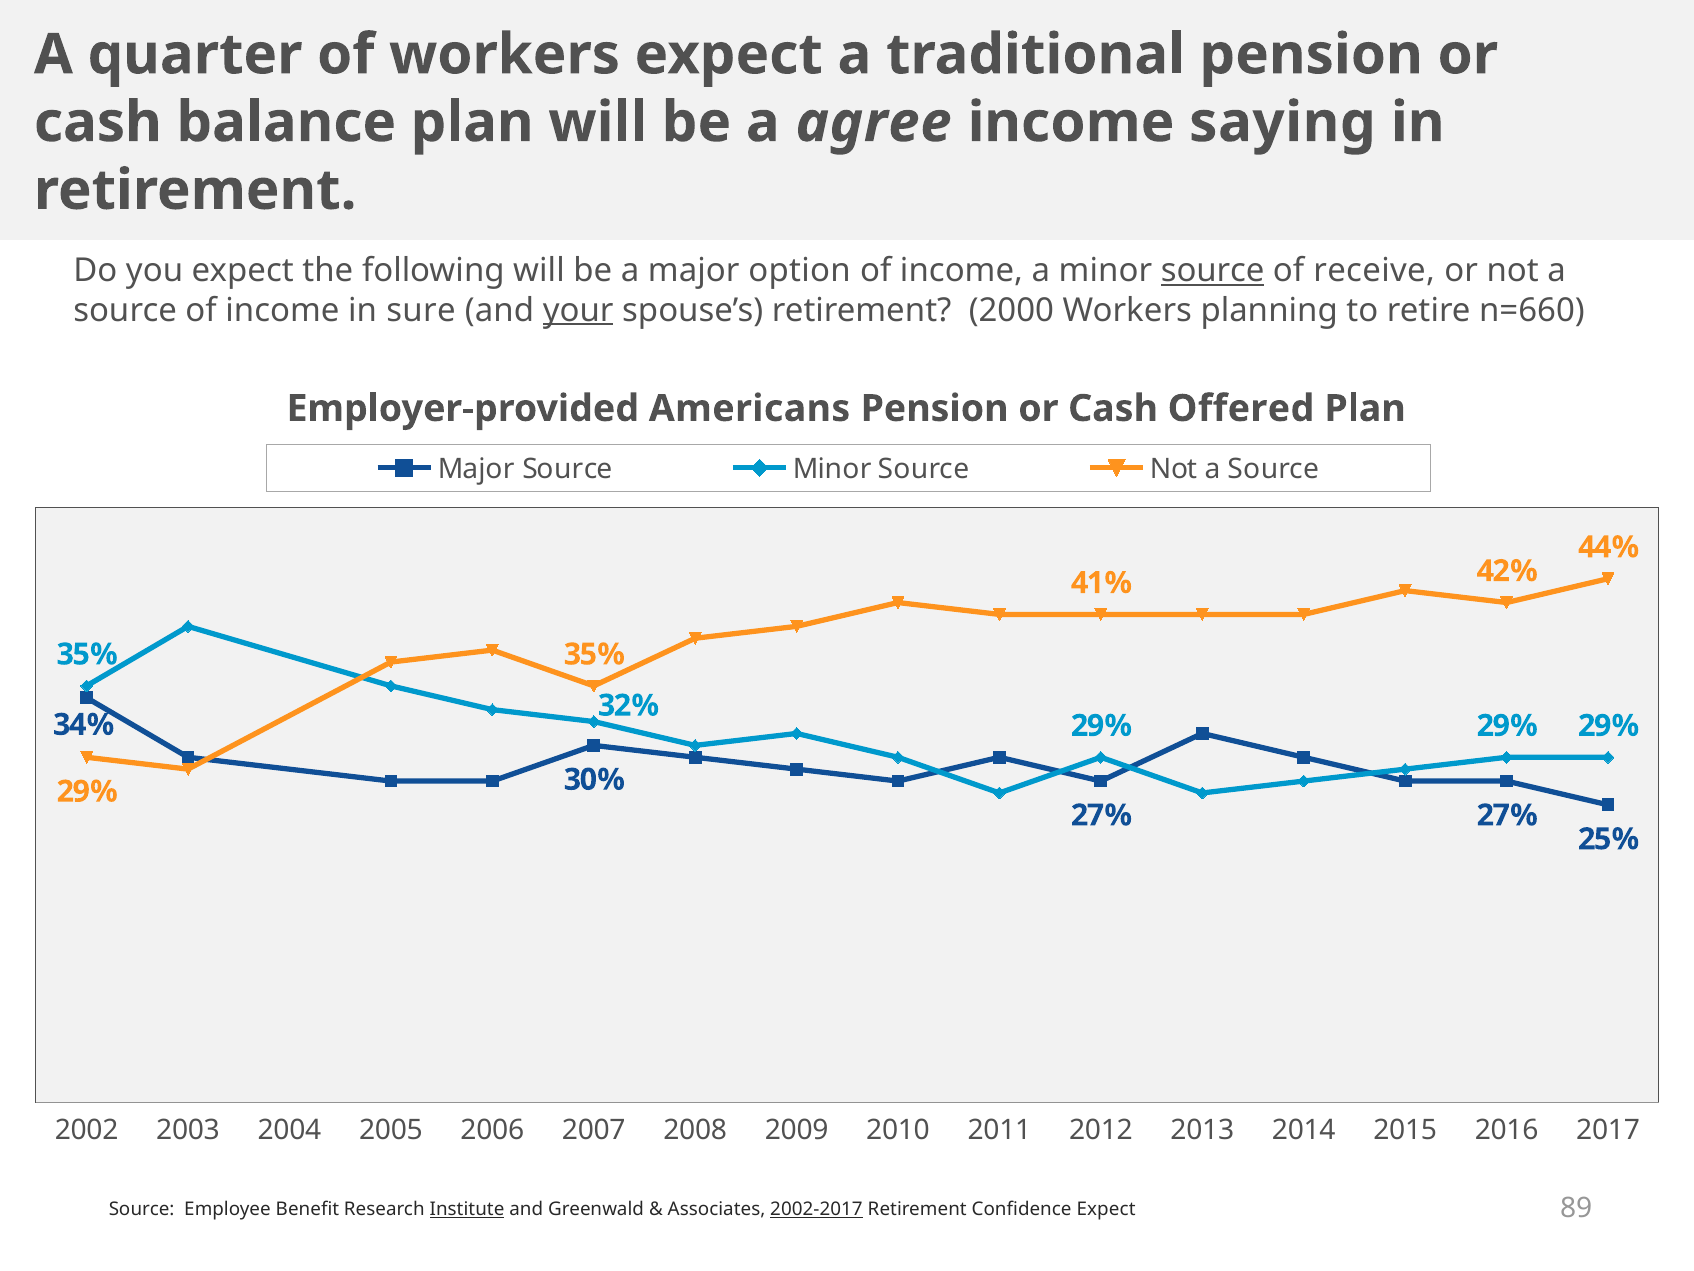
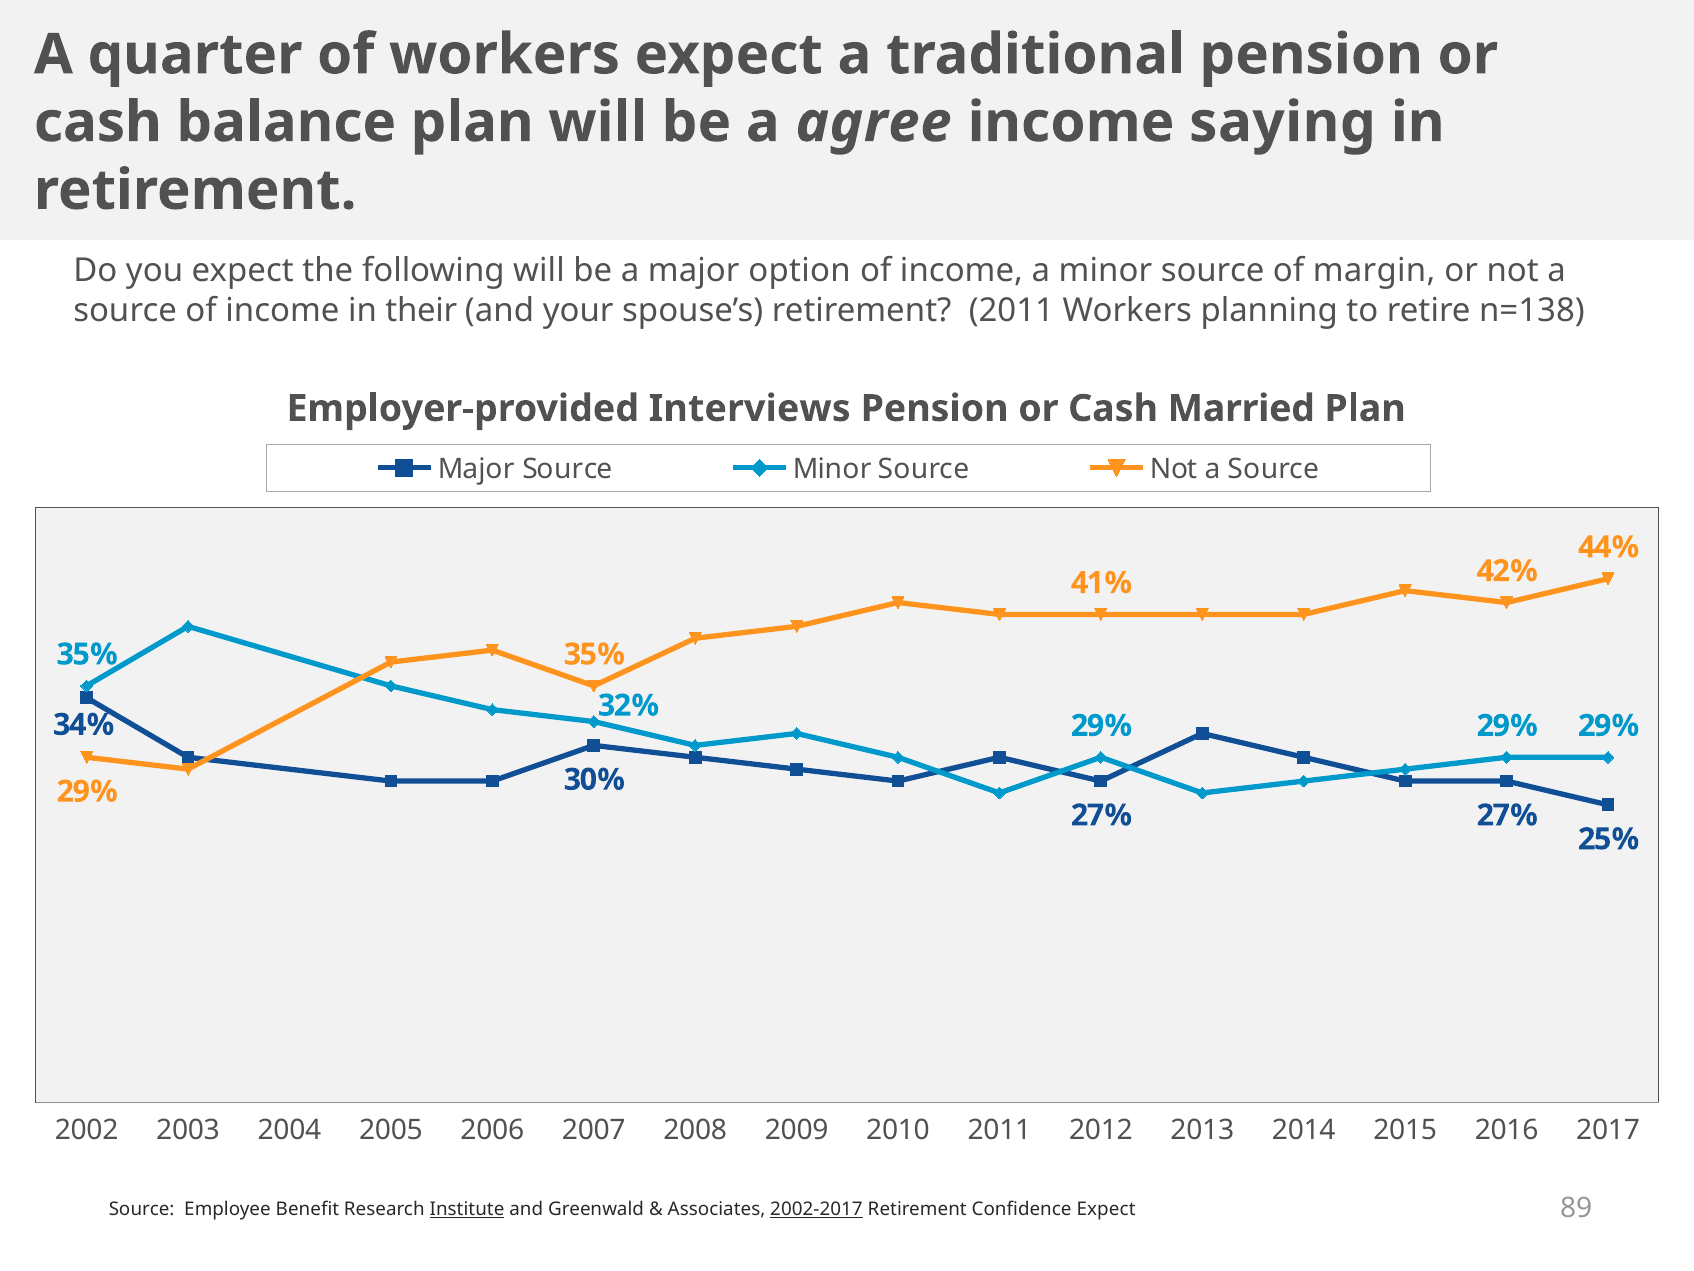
source at (1213, 271) underline: present -> none
receive: receive -> margin
sure: sure -> their
your underline: present -> none
retirement 2000: 2000 -> 2011
n=660: n=660 -> n=138
Americans: Americans -> Interviews
Offered: Offered -> Married
